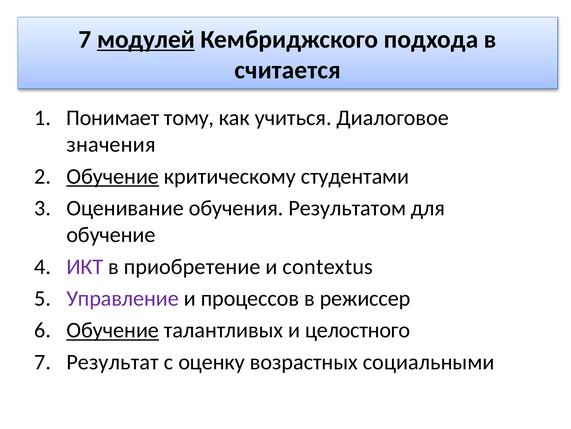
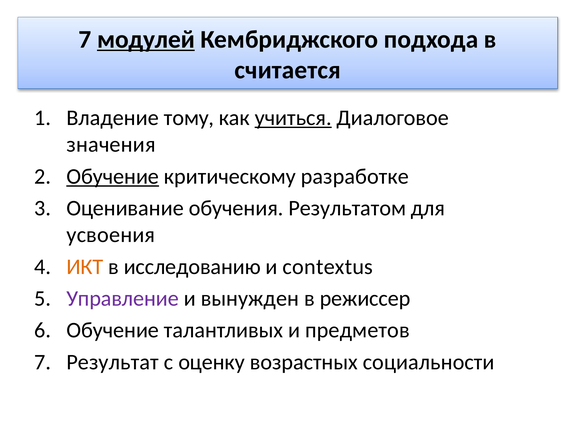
Понимает: Понимает -> Владение
учиться underline: none -> present
студентами: студентами -> разработке
обучение at (111, 234): обучение -> усвоения
ИКТ colour: purple -> orange
приобретение: приобретение -> исследованию
процессов: процессов -> вынужден
Обучение at (113, 330) underline: present -> none
целостного: целостного -> предметов
социальными: социальными -> социальности
